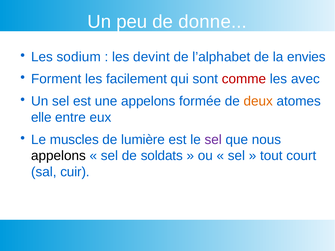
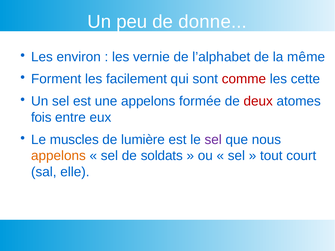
sodium: sodium -> environ
devint: devint -> vernie
envies: envies -> même
avec: avec -> cette
deux colour: orange -> red
elle: elle -> fois
appelons at (59, 156) colour: black -> orange
cuir: cuir -> elle
